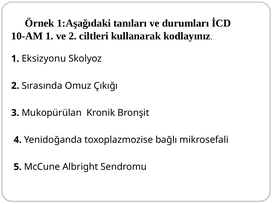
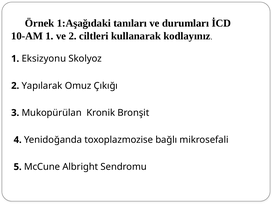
Sırasında: Sırasında -> Yapılarak
